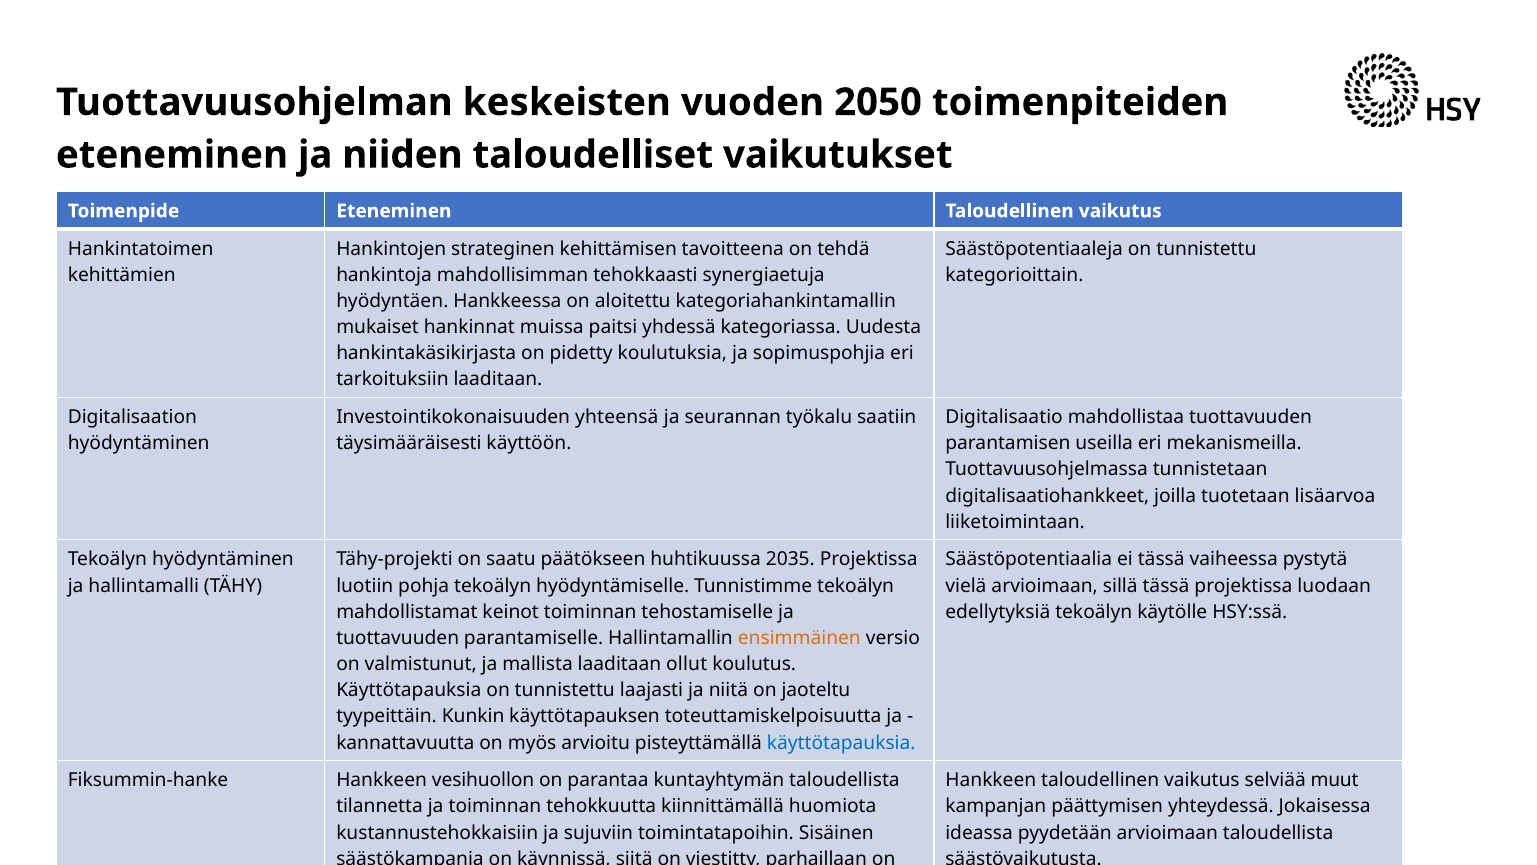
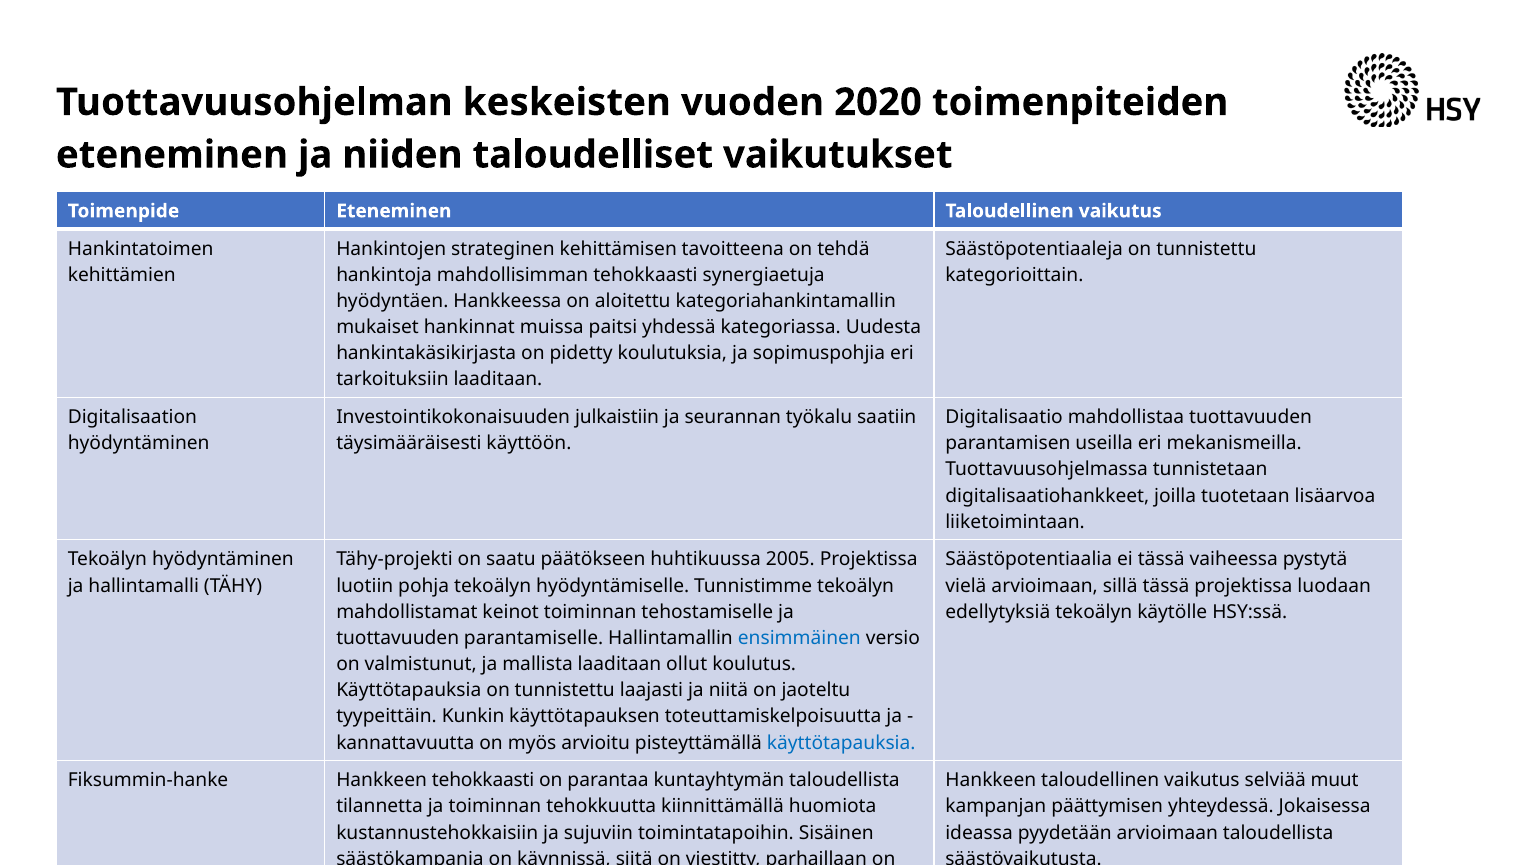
2050: 2050 -> 2020
yhteensä: yhteensä -> julkaistiin
2035: 2035 -> 2005
ensimmäinen colour: orange -> blue
Hankkeen vesihuollon: vesihuollon -> tehokkaasti
